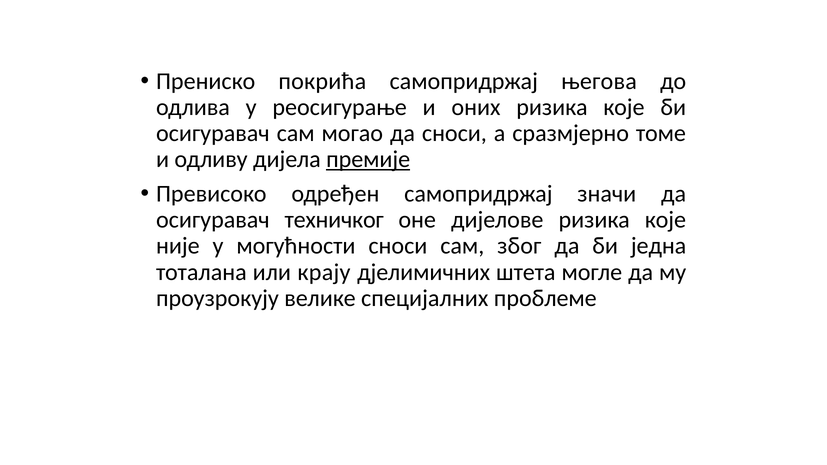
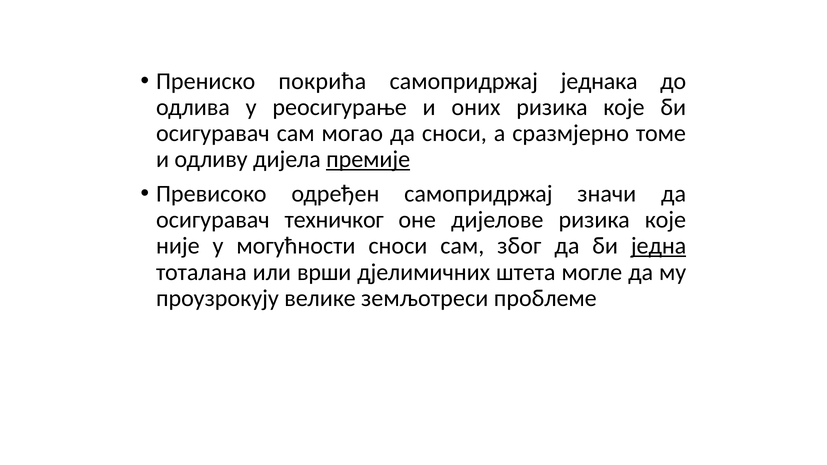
његова: његова -> једнака
једна underline: none -> present
крају: крају -> врши
специјалних: специјалних -> земљотреси
